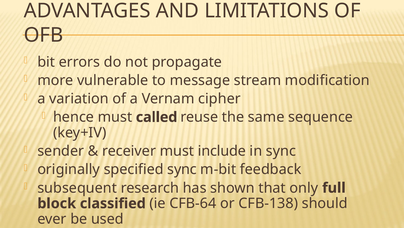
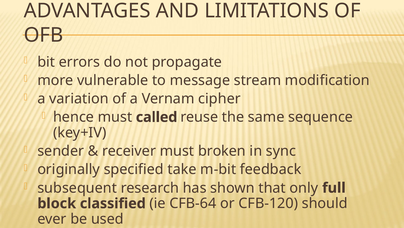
include: include -> broken
specified sync: sync -> take
CFB-138: CFB-138 -> CFB-120
